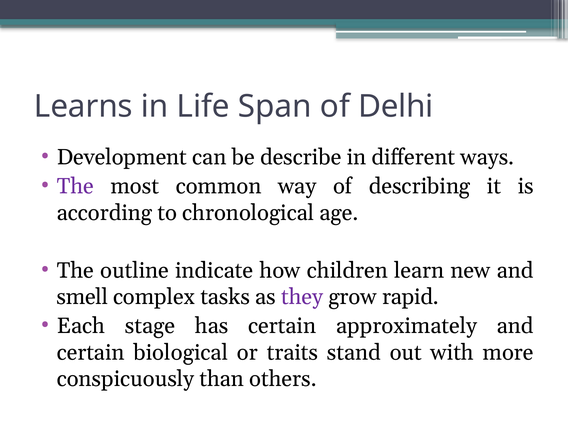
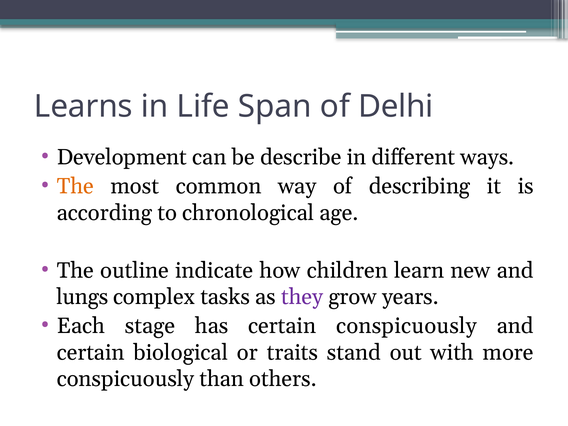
The at (75, 186) colour: purple -> orange
smell: smell -> lungs
rapid: rapid -> years
certain approximately: approximately -> conspicuously
